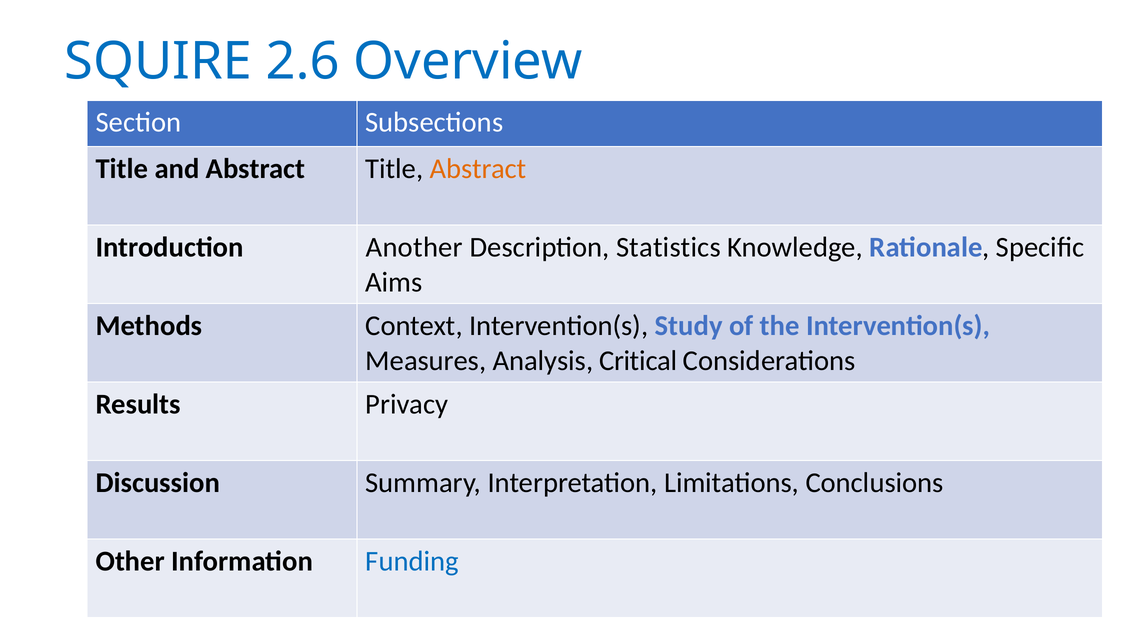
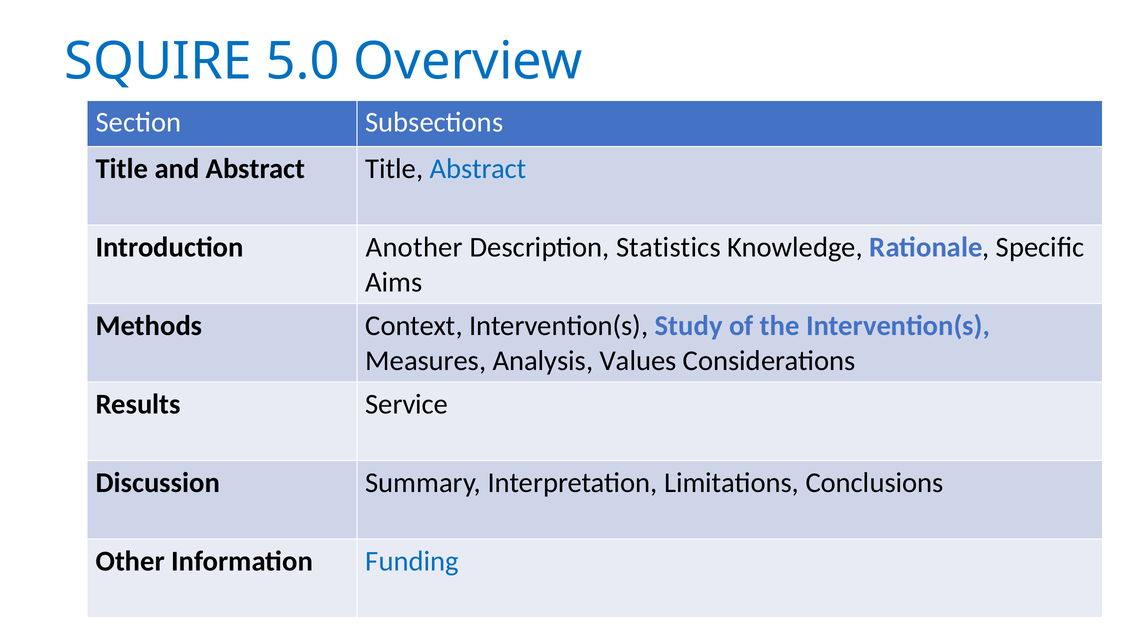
2.6: 2.6 -> 5.0
Abstract at (478, 169) colour: orange -> blue
Critical: Critical -> Values
Privacy: Privacy -> Service
